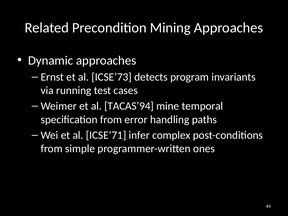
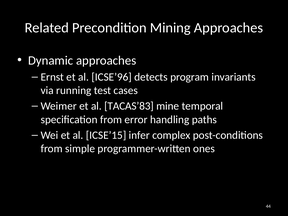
ICSE’73: ICSE’73 -> ICSE’96
TACAS’94: TACAS’94 -> TACAS’83
ICSE’71: ICSE’71 -> ICSE’15
